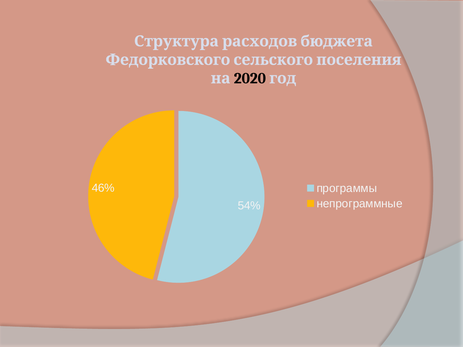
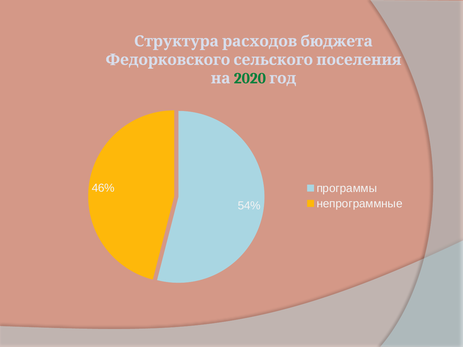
2020 colour: black -> green
